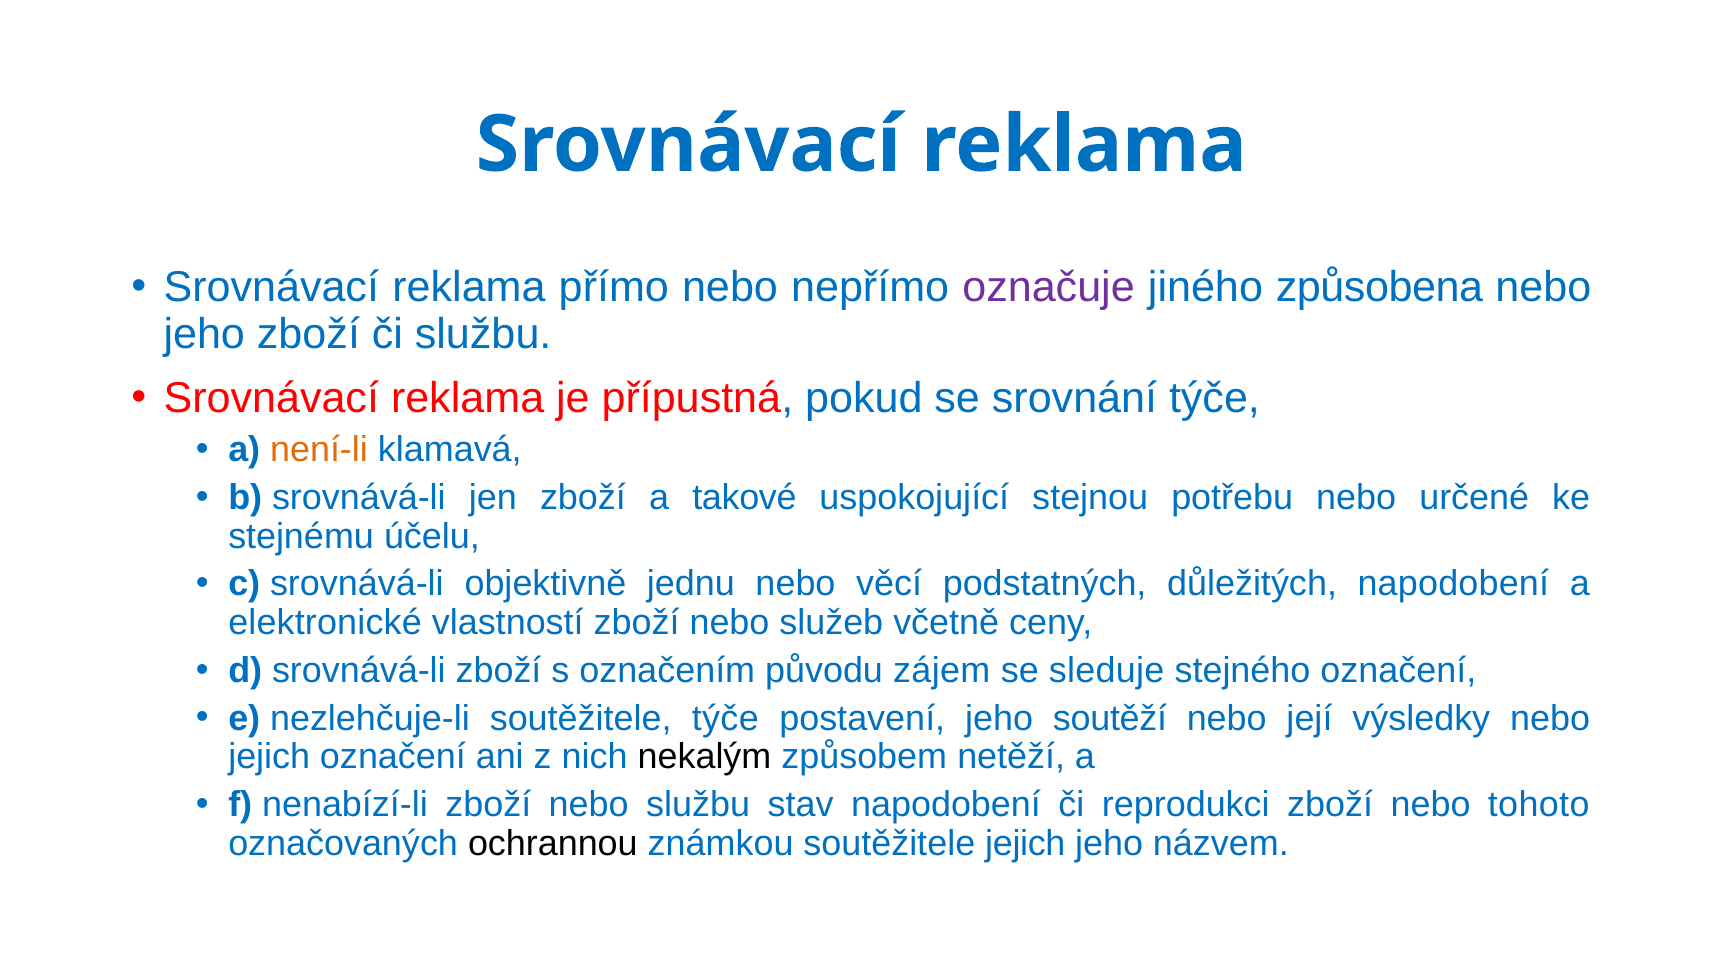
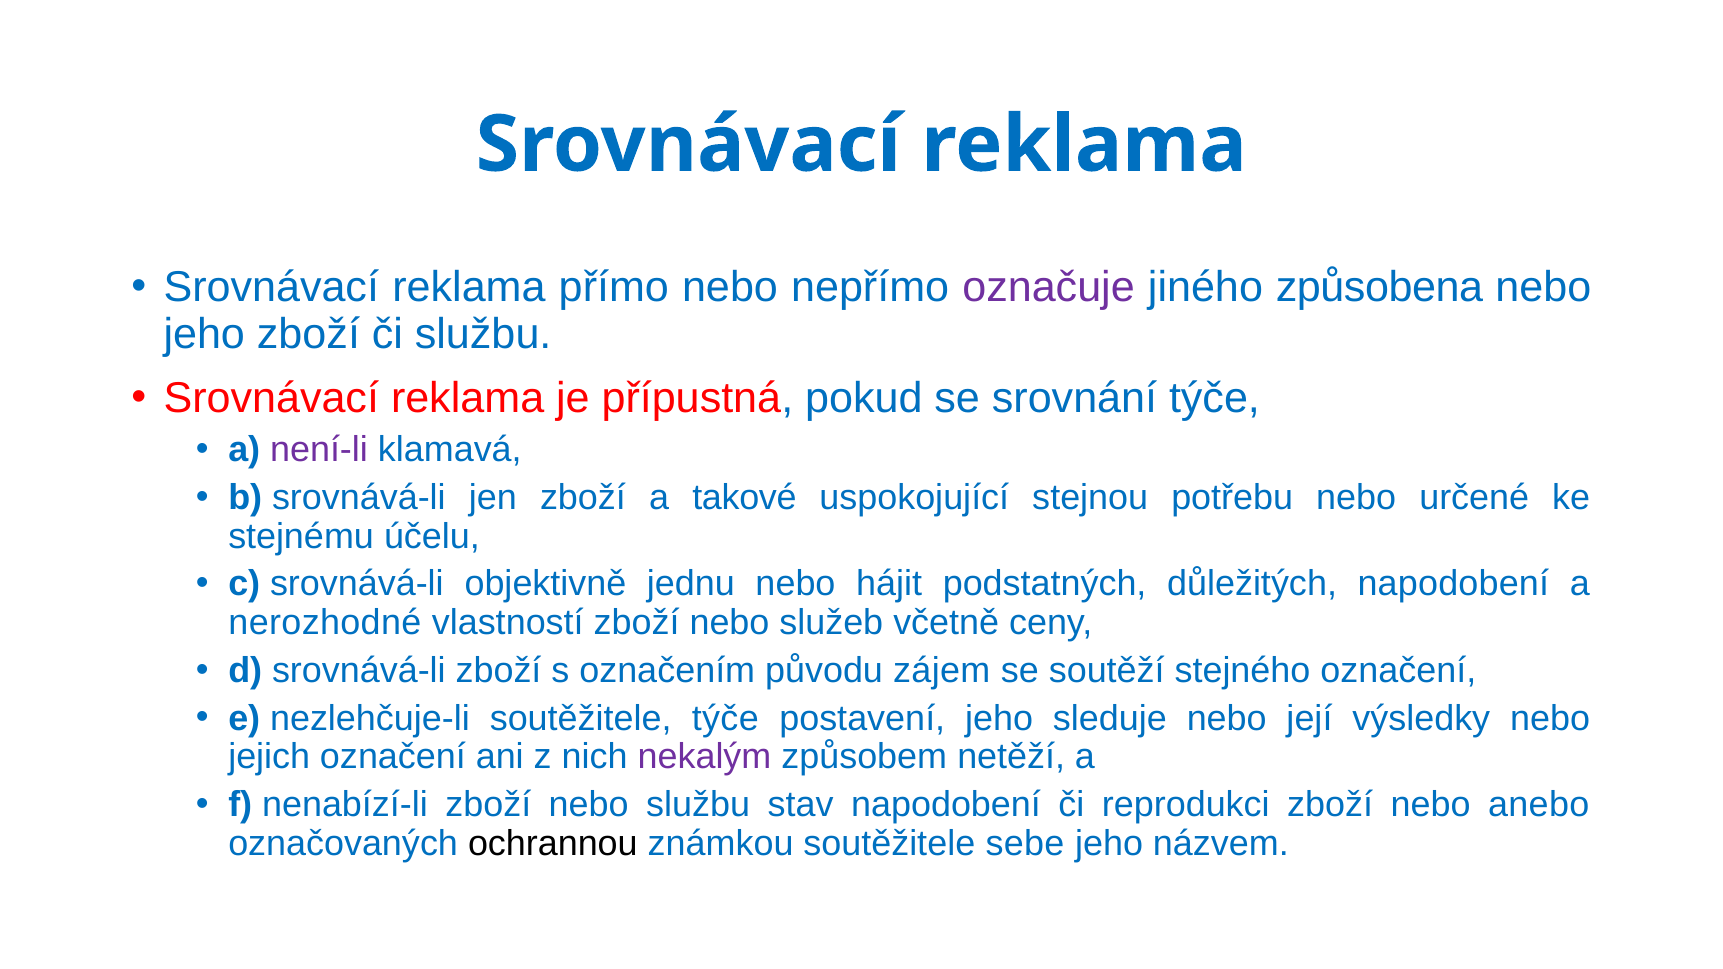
není-li colour: orange -> purple
věcí: věcí -> hájit
elektronické: elektronické -> nerozhodné
sleduje: sleduje -> soutěží
soutěží: soutěží -> sleduje
nekalým colour: black -> purple
tohoto: tohoto -> anebo
soutěžitele jejich: jejich -> sebe
